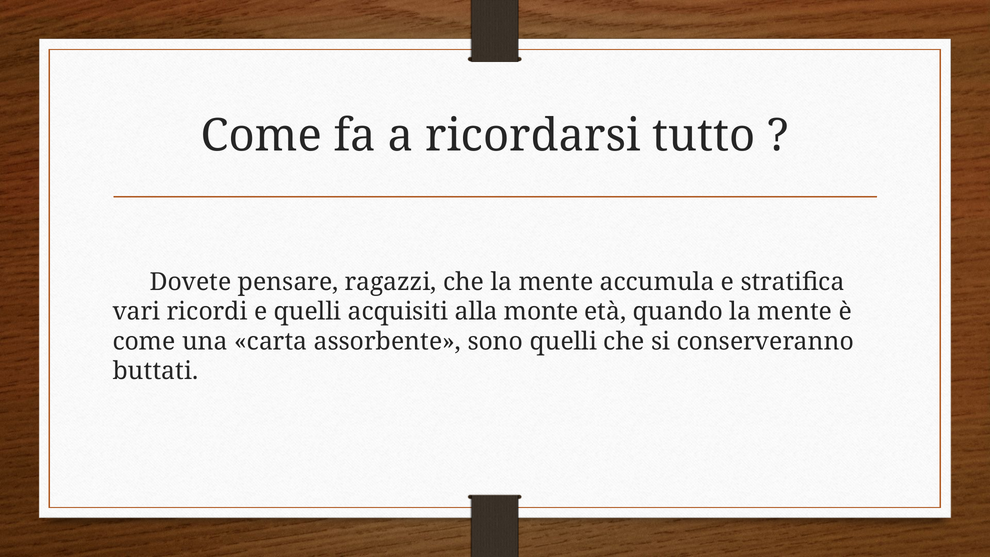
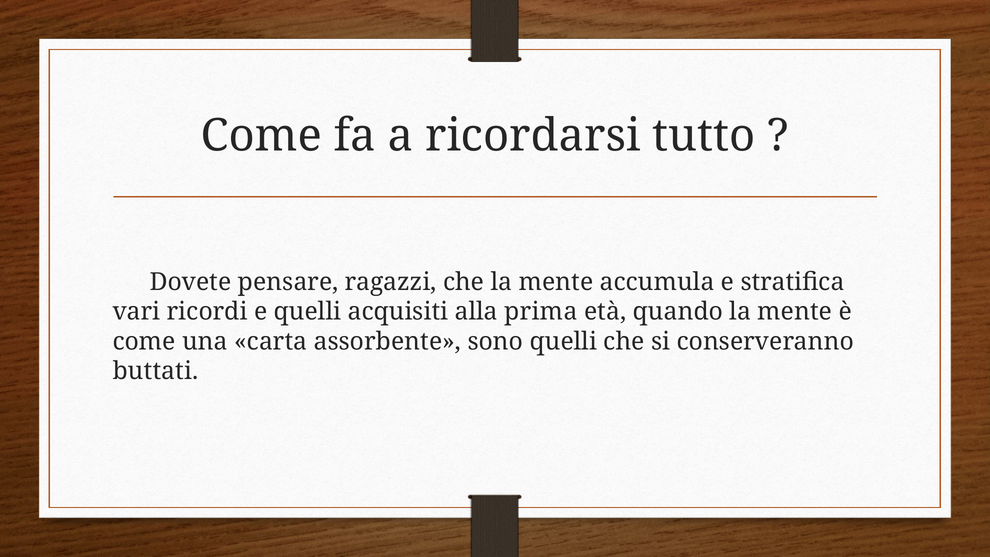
monte: monte -> prima
